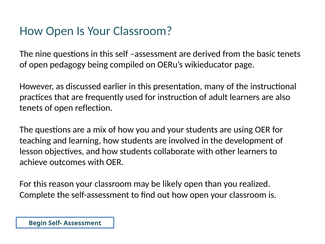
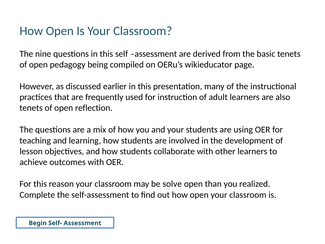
likely: likely -> solve
